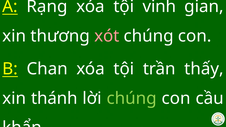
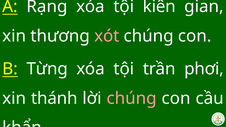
vinh: vinh -> kiên
Chan: Chan -> Từng
thấy: thấy -> phơi
chúng at (132, 98) colour: light green -> pink
